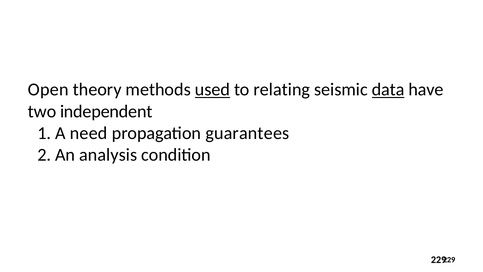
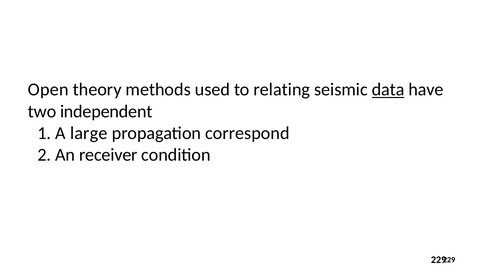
used underline: present -> none
need: need -> large
guarantees: guarantees -> correspond
analysis: analysis -> receiver
